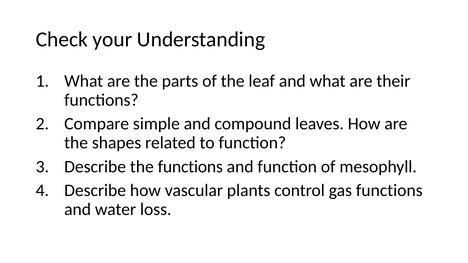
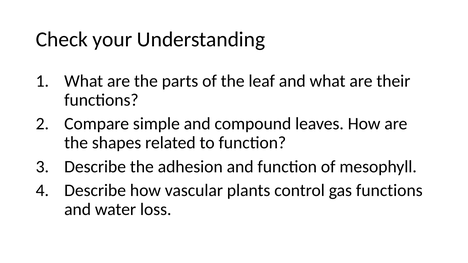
the functions: functions -> adhesion
